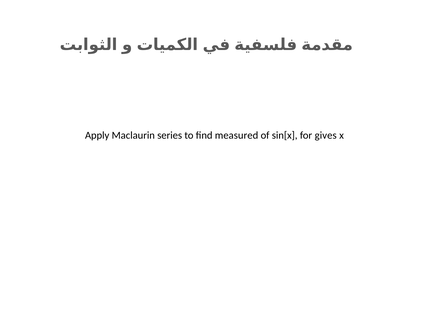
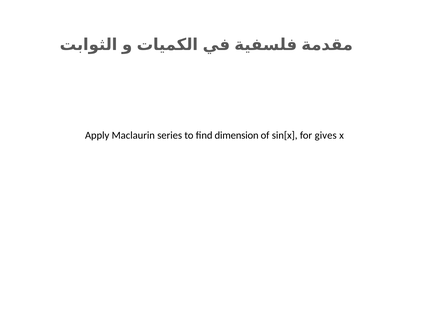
measured: measured -> dimension
